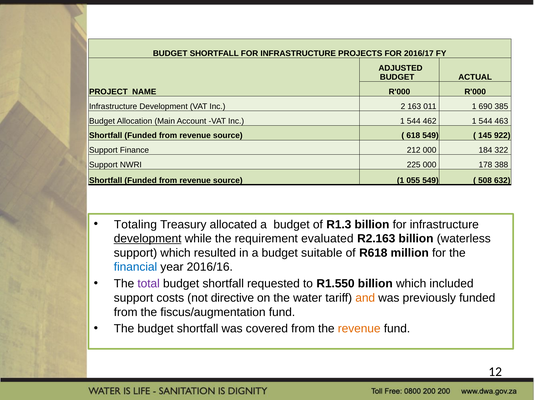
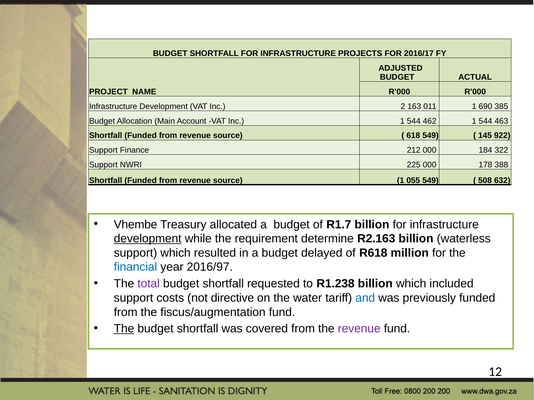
Totaling: Totaling -> Vhembe
R1.3: R1.3 -> R1.7
evaluated: evaluated -> determine
suitable: suitable -> delayed
2016/16: 2016/16 -> 2016/97
R1.550: R1.550 -> R1.238
and colour: orange -> blue
The at (124, 329) underline: none -> present
revenue at (359, 329) colour: orange -> purple
